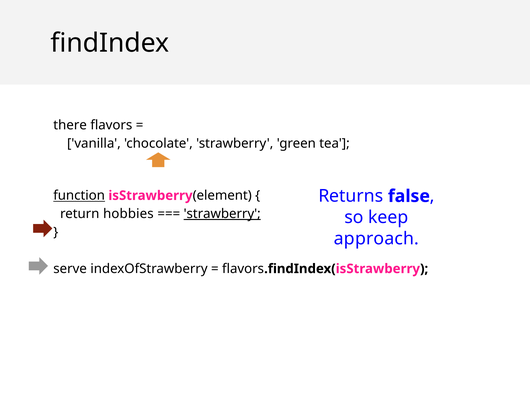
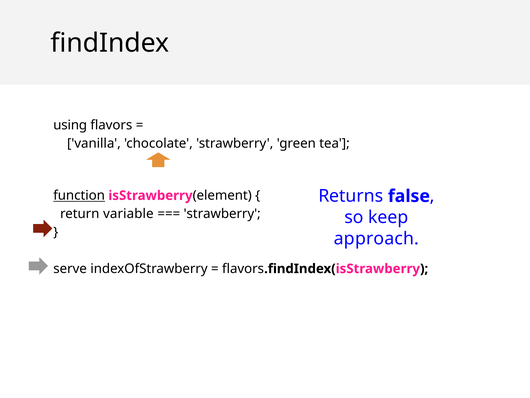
there: there -> using
hobbies: hobbies -> variable
strawberry at (222, 214) underline: present -> none
